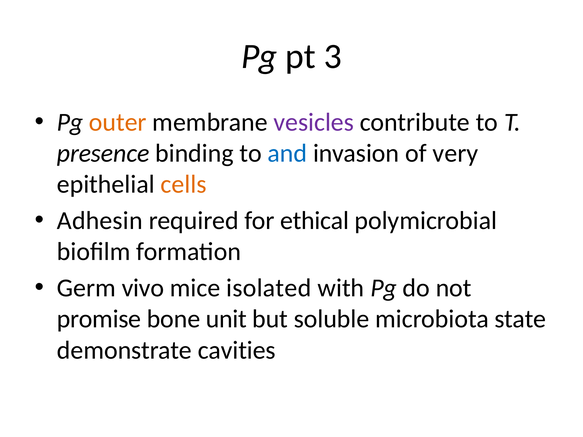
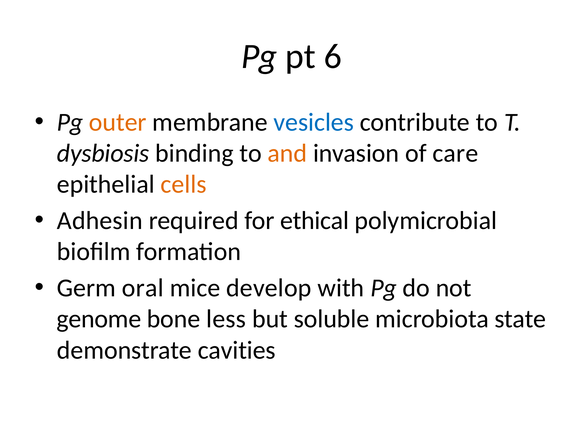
3: 3 -> 6
vesicles colour: purple -> blue
presence: presence -> dysbiosis
and colour: blue -> orange
very: very -> care
vivo: vivo -> oral
isolated: isolated -> develop
promise: promise -> genome
unit: unit -> less
